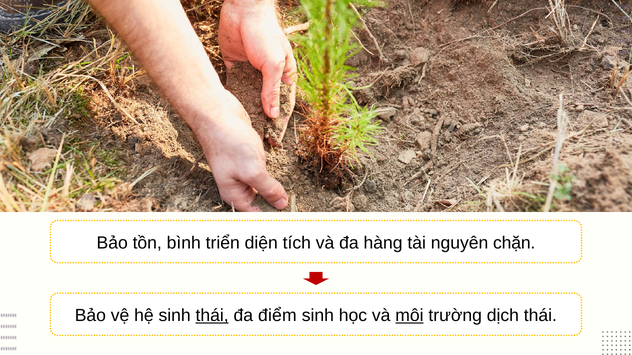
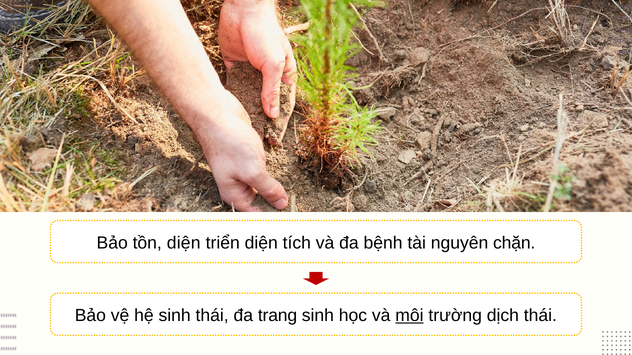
tồn bình: bình -> diện
hàng: hàng -> bệnh
thái at (212, 316) underline: present -> none
điểm: điểm -> trang
